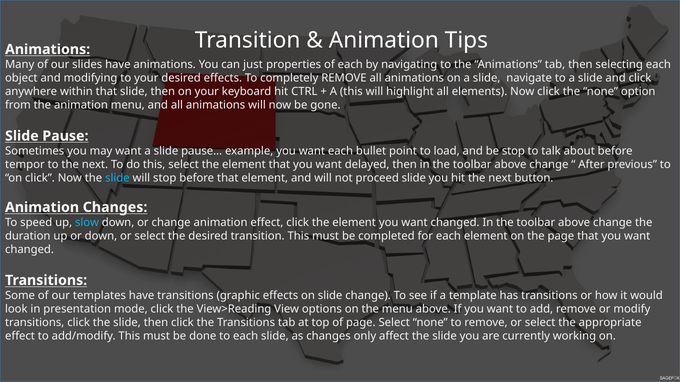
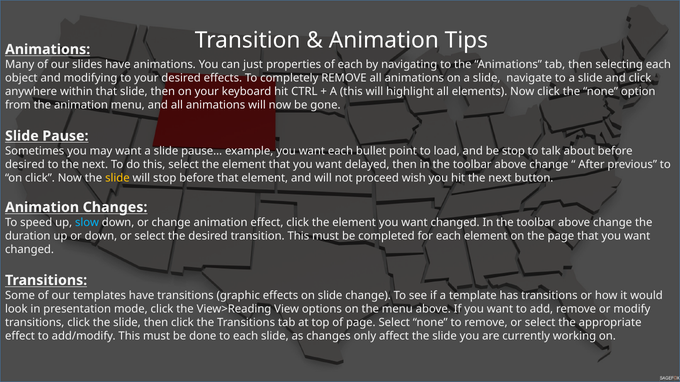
tempor at (25, 165): tempor -> desired
slide at (117, 178) colour: light blue -> yellow
proceed slide: slide -> wish
